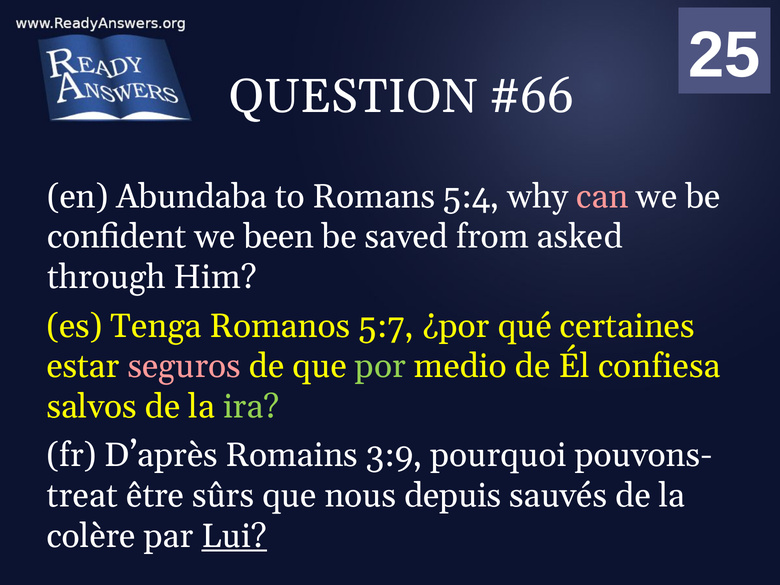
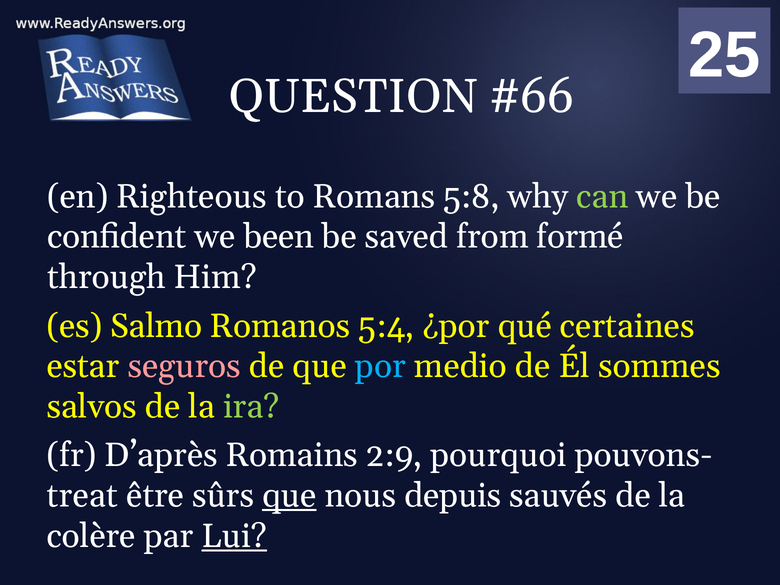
Abundaba: Abundaba -> Righteous
5:4: 5:4 -> 5:8
can colour: pink -> light green
asked: asked -> formé
Tenga: Tenga -> Salmo
5:7: 5:7 -> 5:4
por colour: light green -> light blue
confiesa: confiesa -> sommes
3:9: 3:9 -> 2:9
que at (289, 496) underline: none -> present
